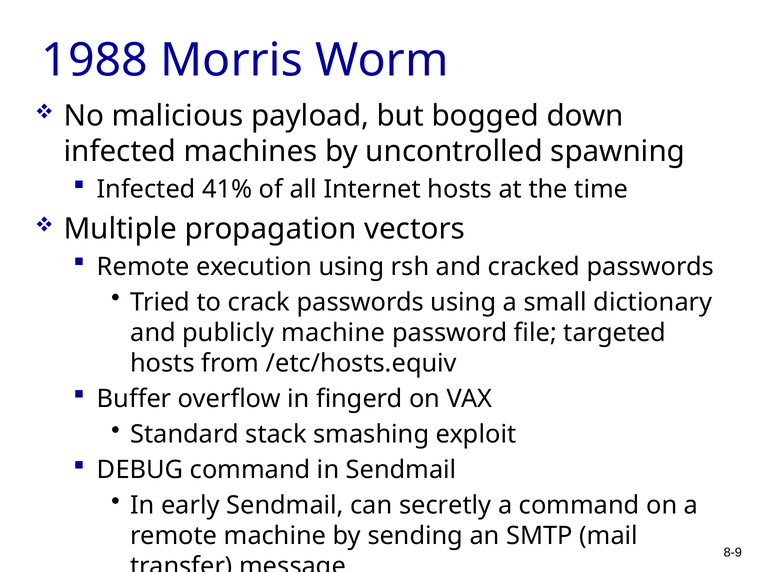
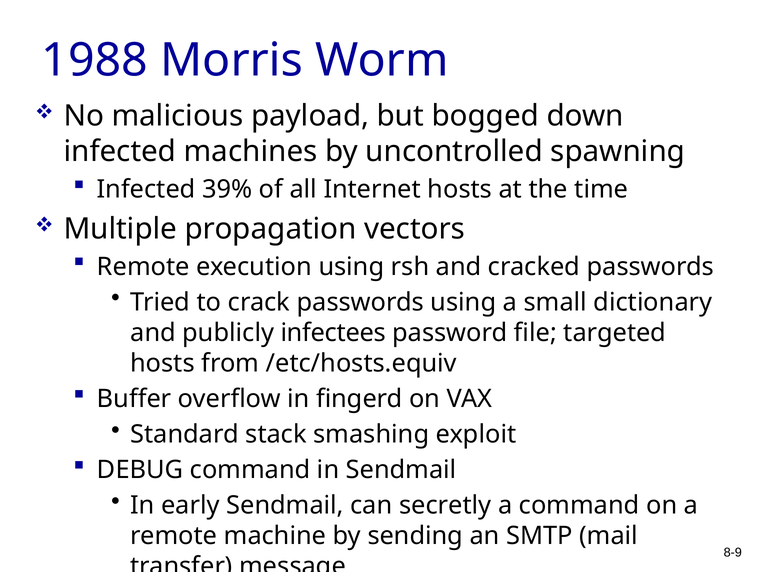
41%: 41% -> 39%
publicly machine: machine -> infectees
